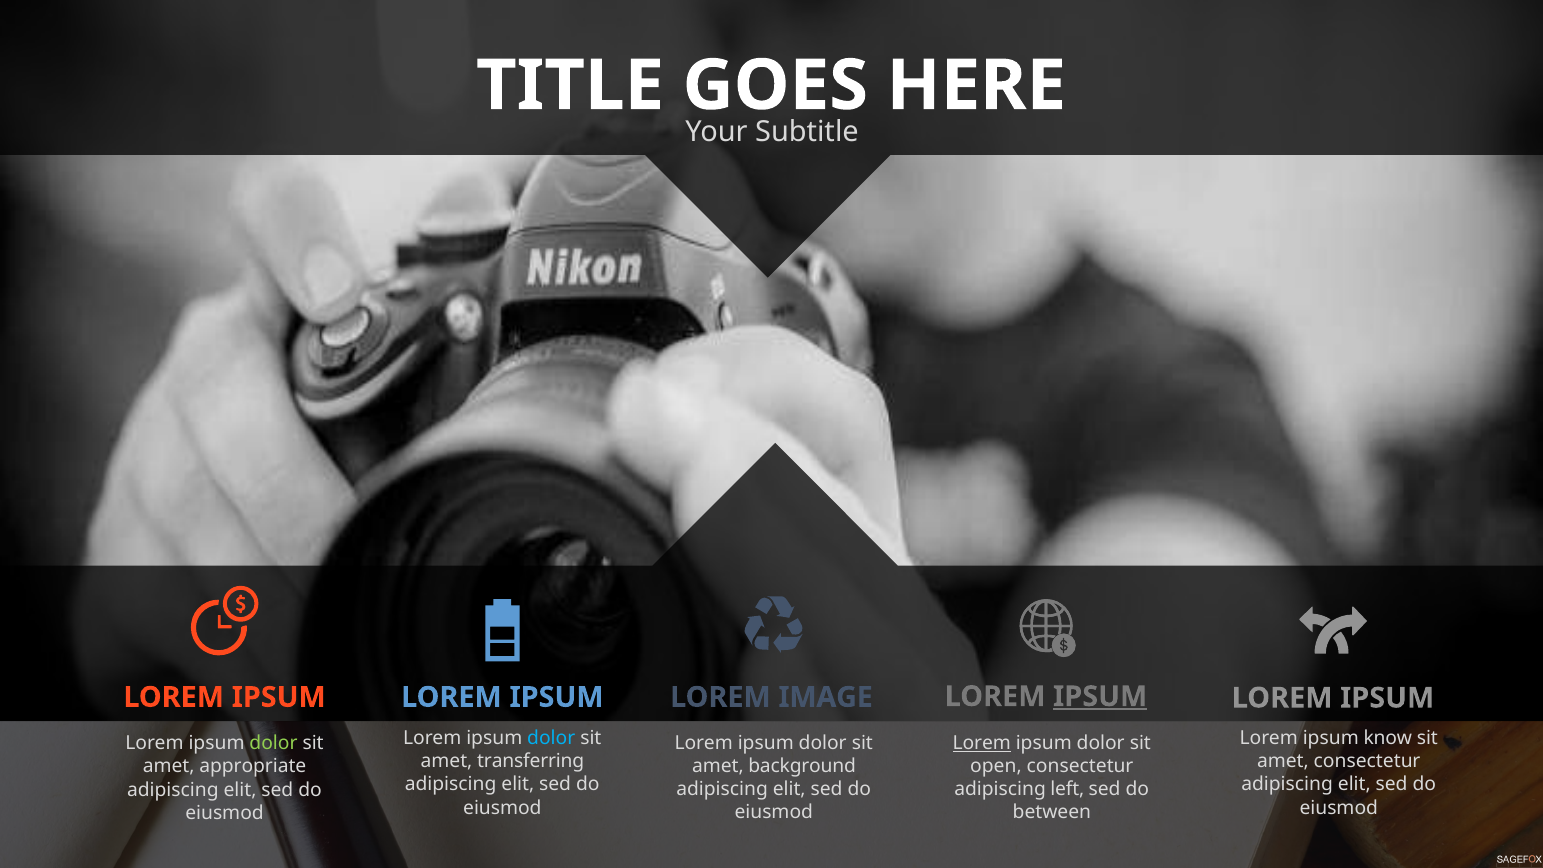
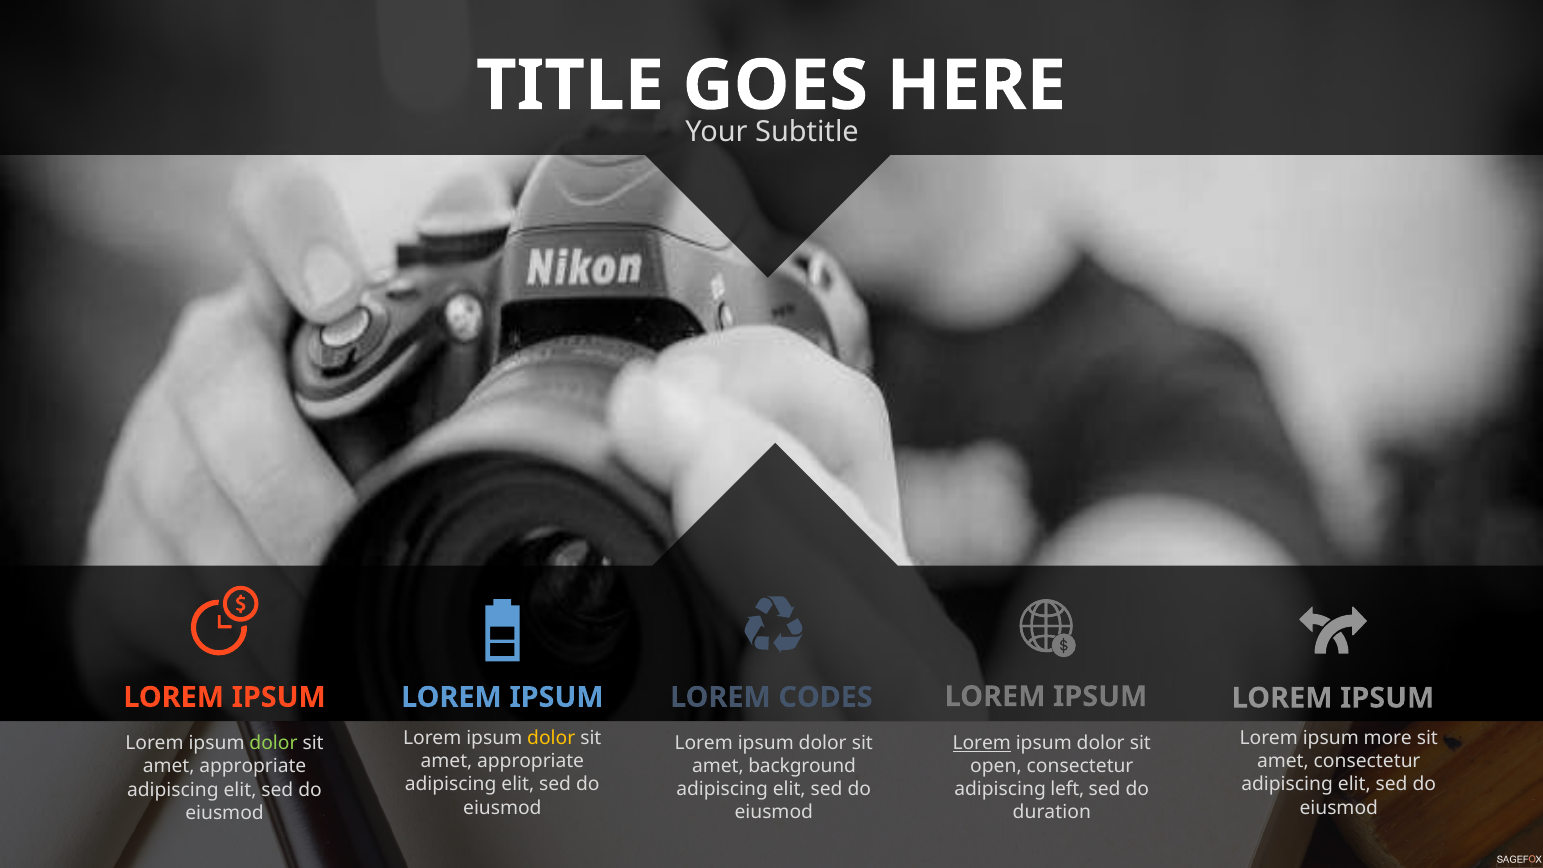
IMAGE: IMAGE -> CODES
IPSUM at (1100, 696) underline: present -> none
dolor at (551, 738) colour: light blue -> yellow
know: know -> more
transferring at (531, 761): transferring -> appropriate
between: between -> duration
